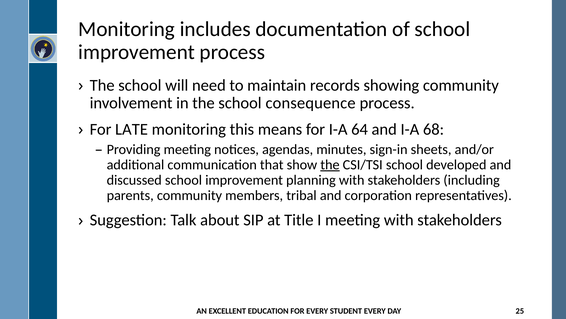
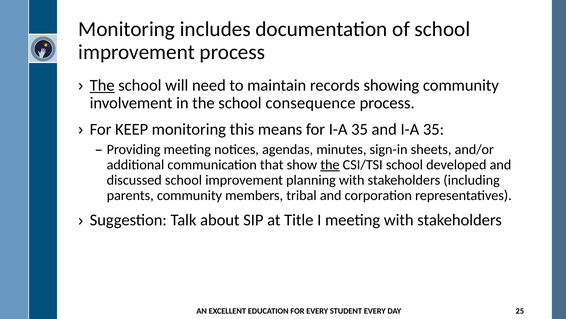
The at (102, 85) underline: none -> present
LATE: LATE -> KEEP
for I-A 64: 64 -> 35
and I-A 68: 68 -> 35
